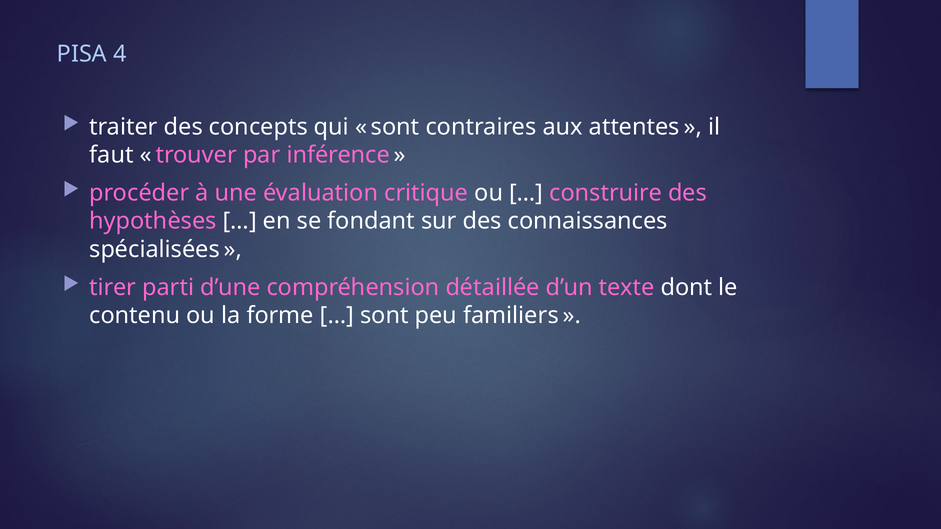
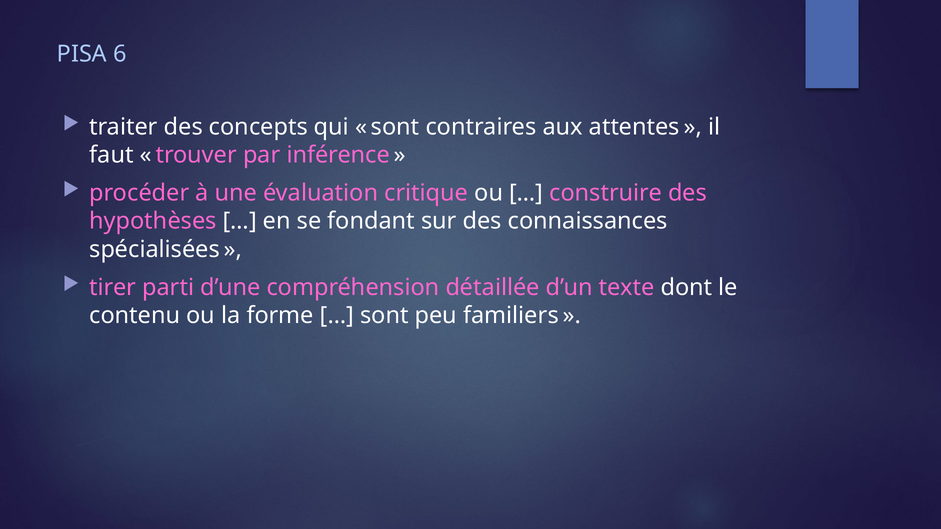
4: 4 -> 6
